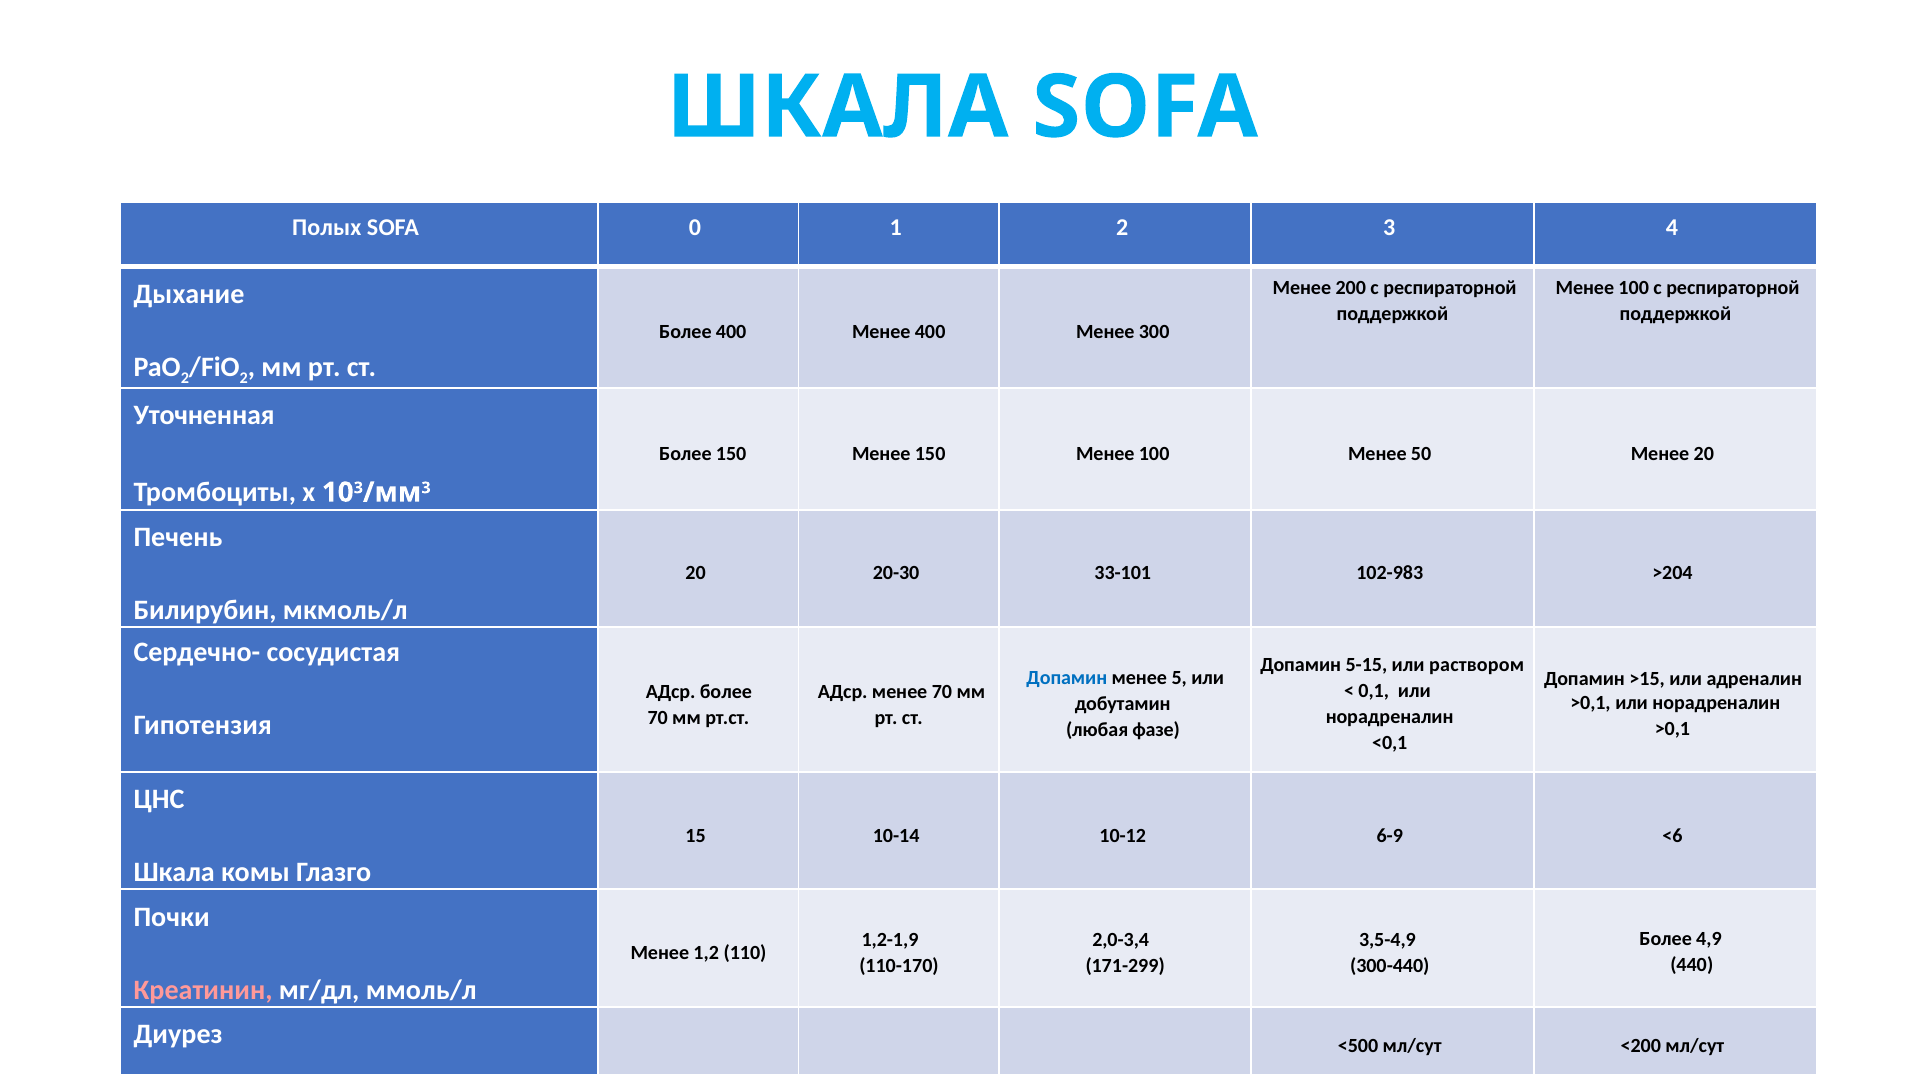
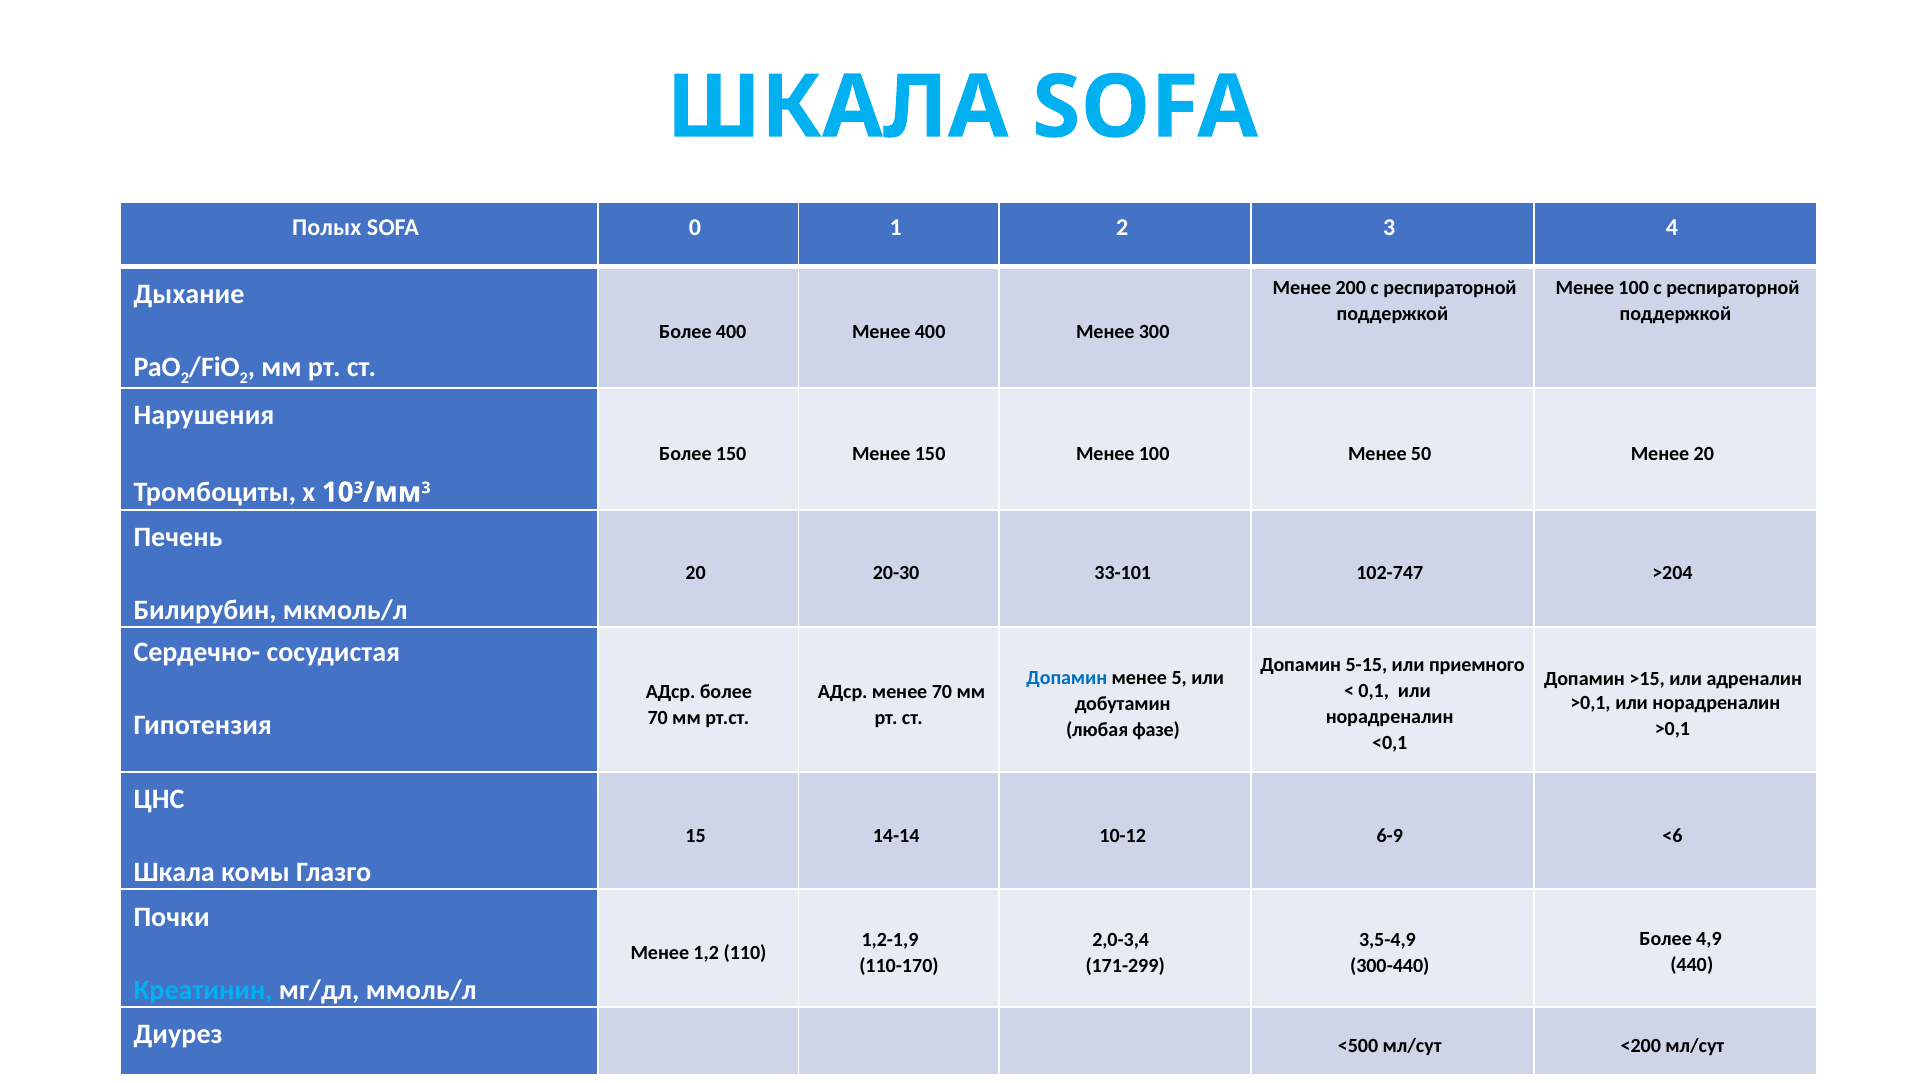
Уточненная: Уточненная -> Нарушения
102-983: 102-983 -> 102-747
раствором: раствором -> приемного
10-14: 10-14 -> 14-14
Креатинин colour: pink -> light blue
